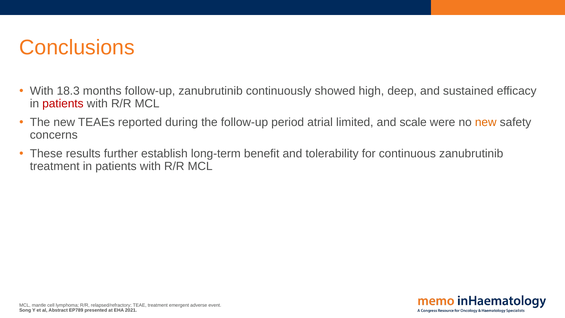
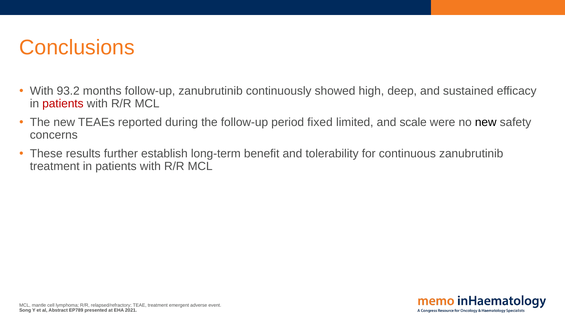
18.3: 18.3 -> 93.2
atrial: atrial -> fixed
new at (486, 122) colour: orange -> black
